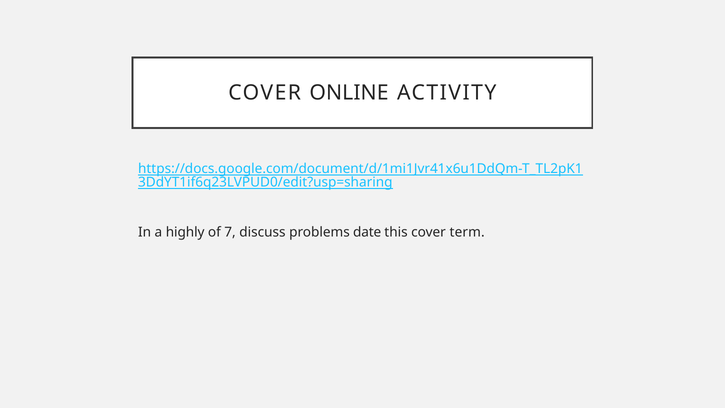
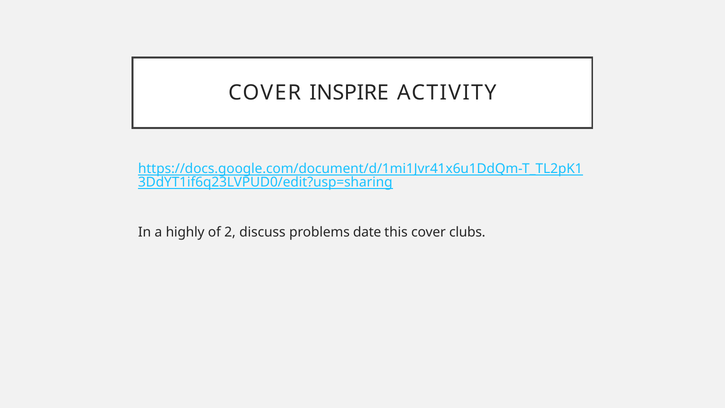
ONLINE: ONLINE -> INSPIRE
7: 7 -> 2
term: term -> clubs
